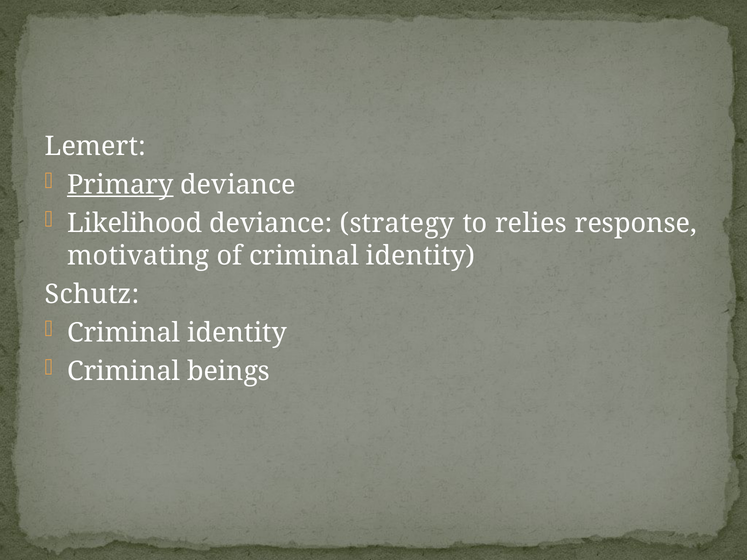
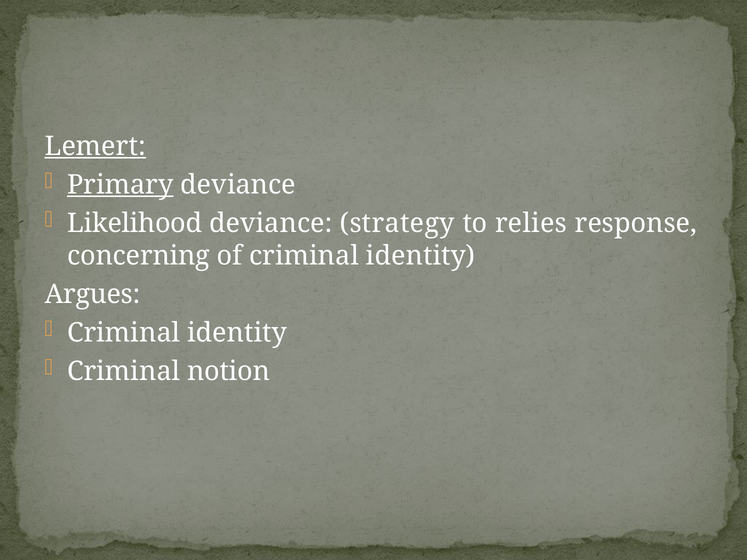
Lemert underline: none -> present
motivating: motivating -> concerning
Schutz: Schutz -> Argues
beings: beings -> notion
